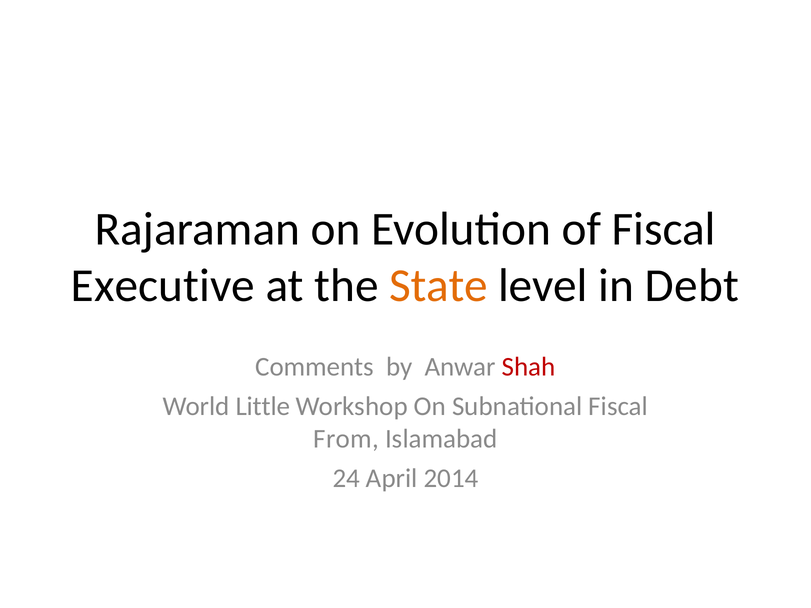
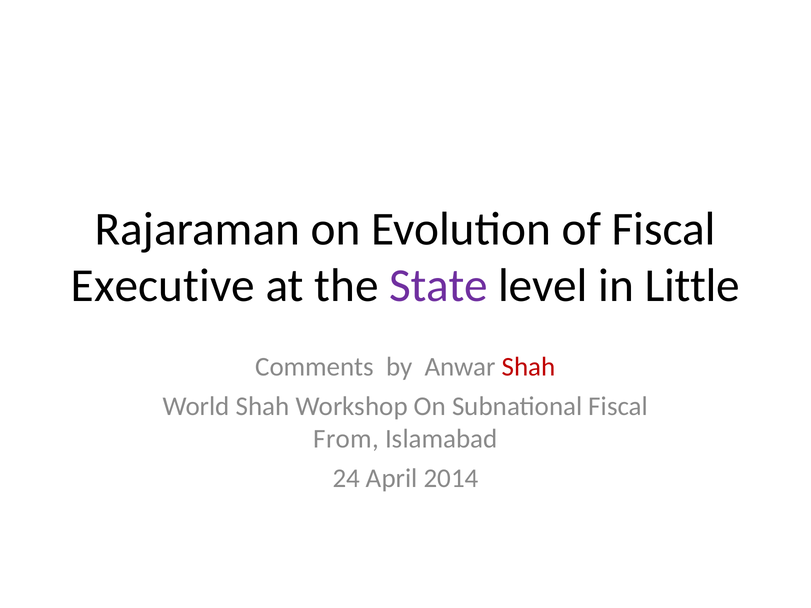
State colour: orange -> purple
Debt: Debt -> Little
World Little: Little -> Shah
